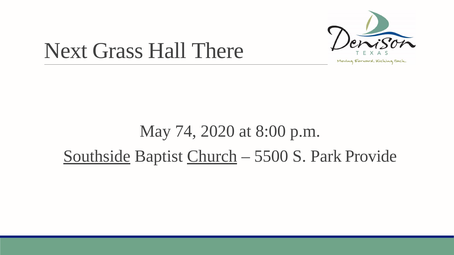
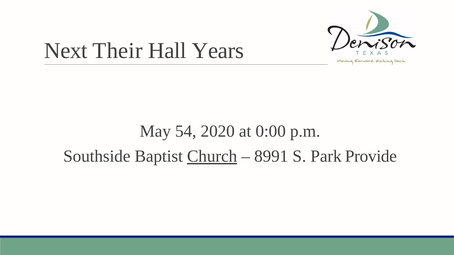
Grass: Grass -> Their
There: There -> Years
74: 74 -> 54
8:00: 8:00 -> 0:00
Southside underline: present -> none
5500: 5500 -> 8991
